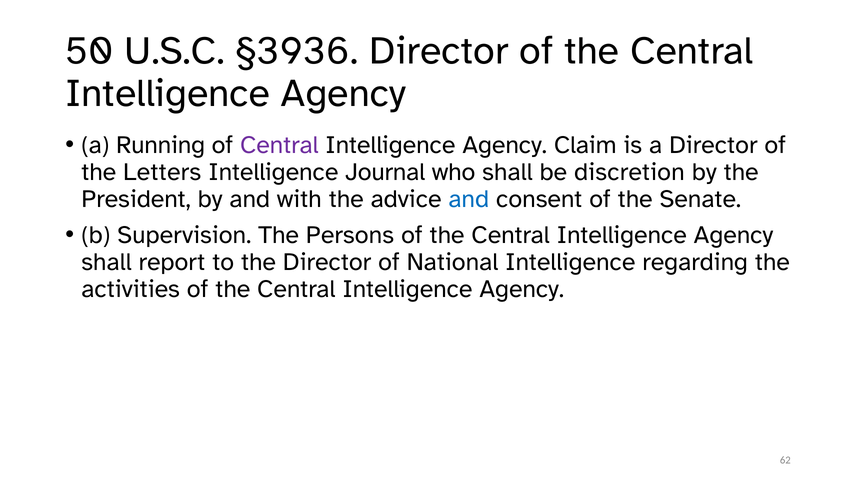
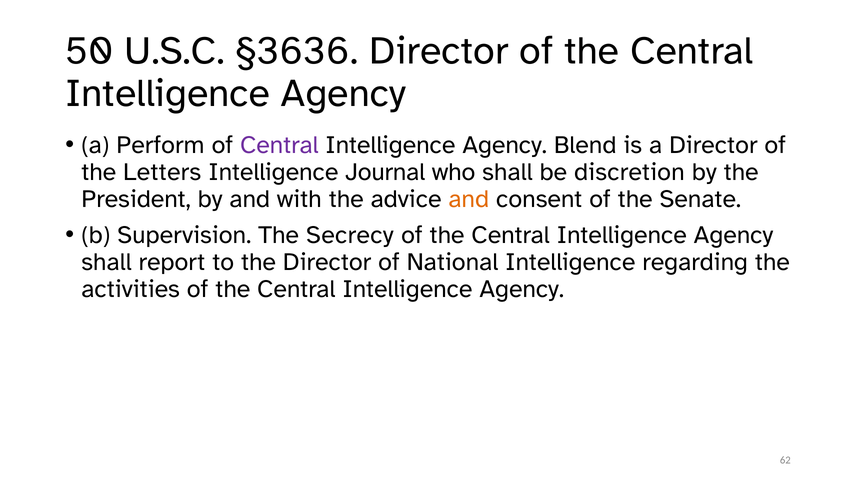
§3936: §3936 -> §3636
Running: Running -> Perform
Claim: Claim -> Blend
and at (469, 199) colour: blue -> orange
Persons: Persons -> Secrecy
